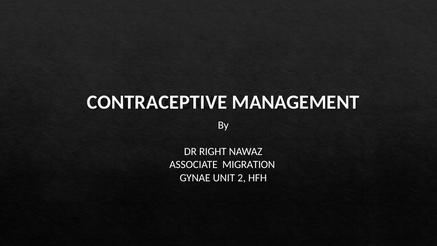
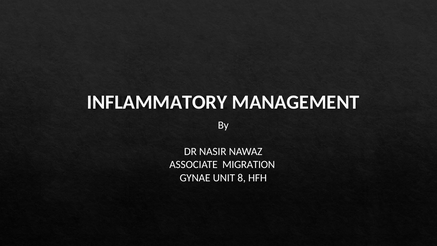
CONTRACEPTIVE: CONTRACEPTIVE -> INFLAMMATORY
RIGHT: RIGHT -> NASIR
2: 2 -> 8
